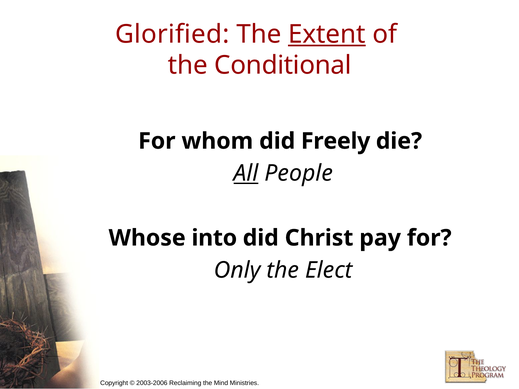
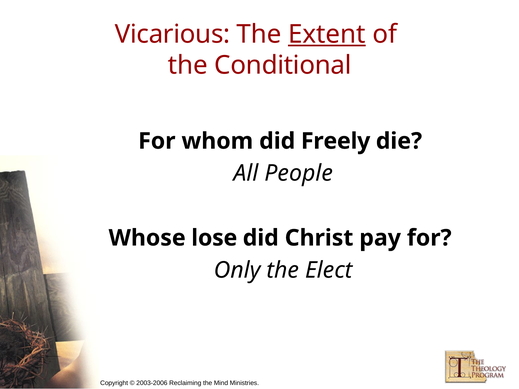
Glorified: Glorified -> Vicarious
All underline: present -> none
into: into -> lose
